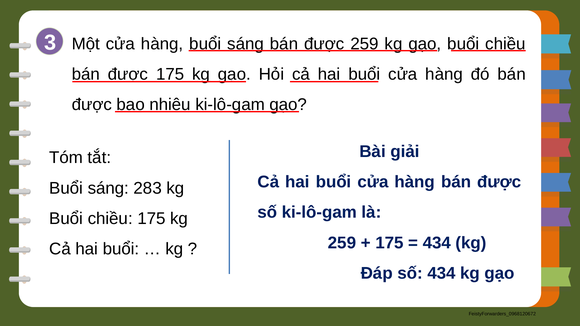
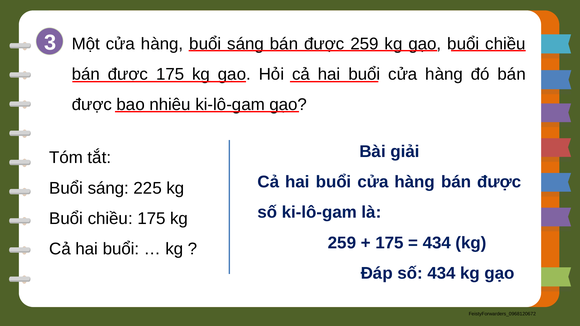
283: 283 -> 225
